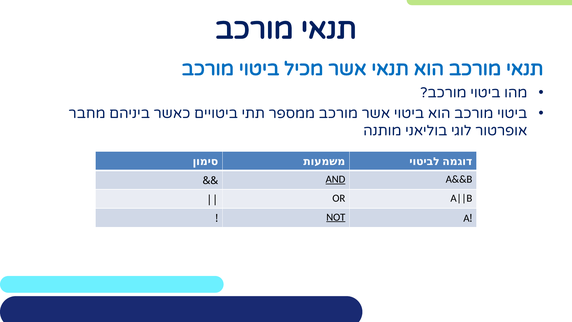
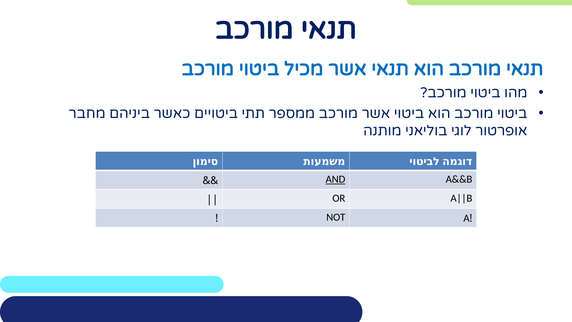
NOT underline: present -> none
